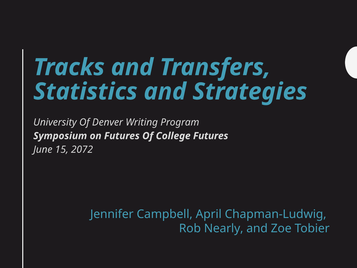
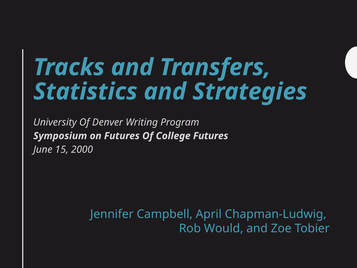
2072: 2072 -> 2000
Nearly: Nearly -> Would
